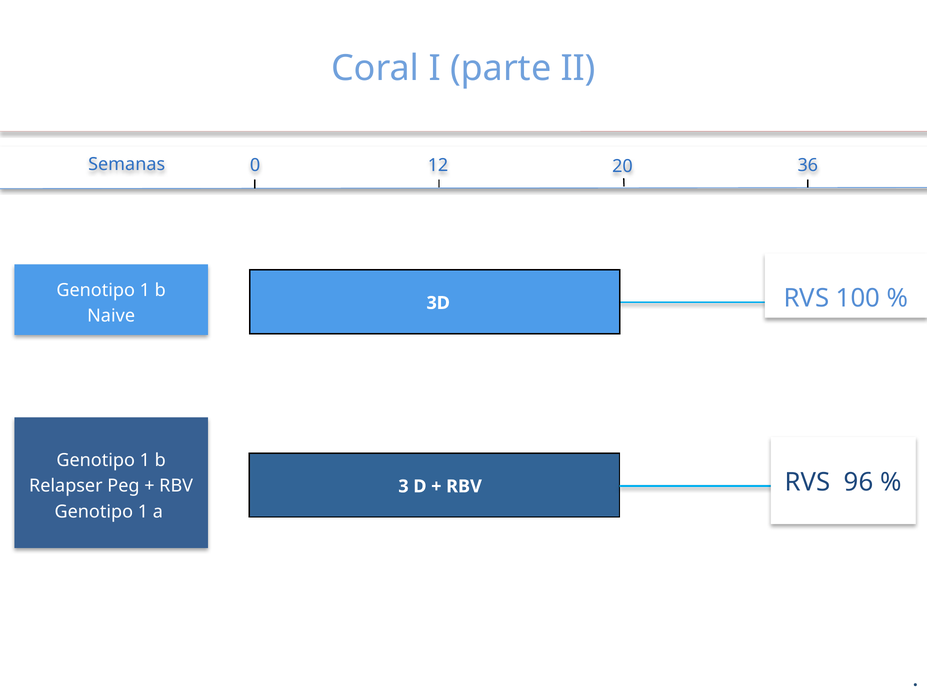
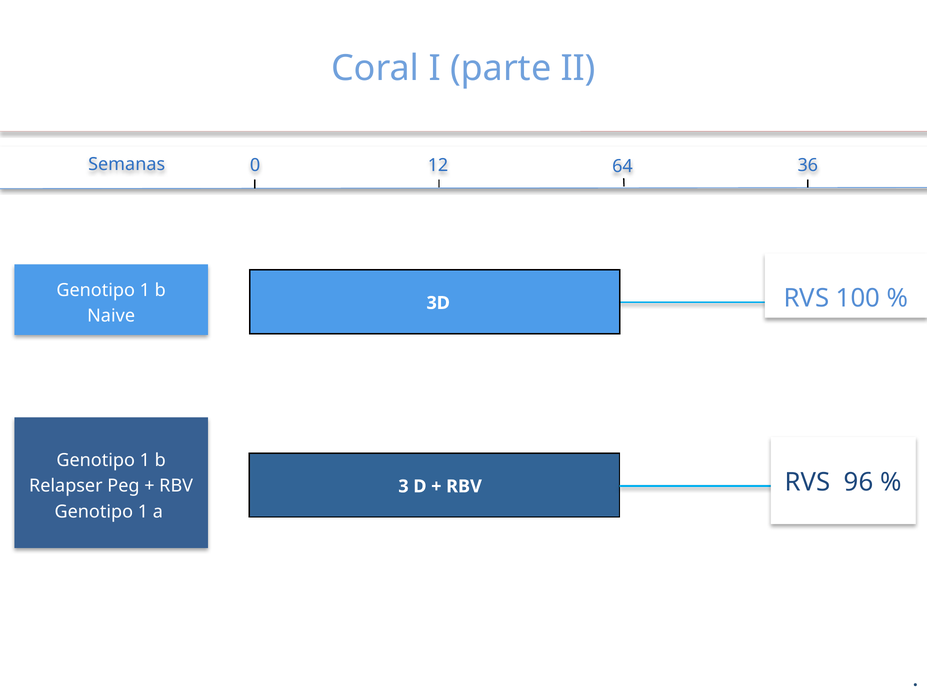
20: 20 -> 64
